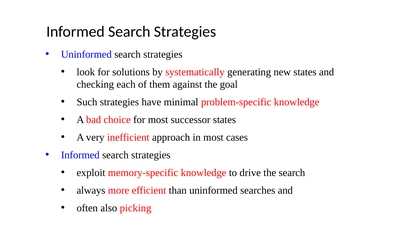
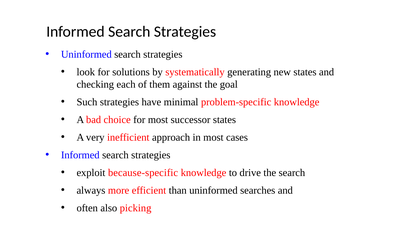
memory-specific: memory-specific -> because-specific
